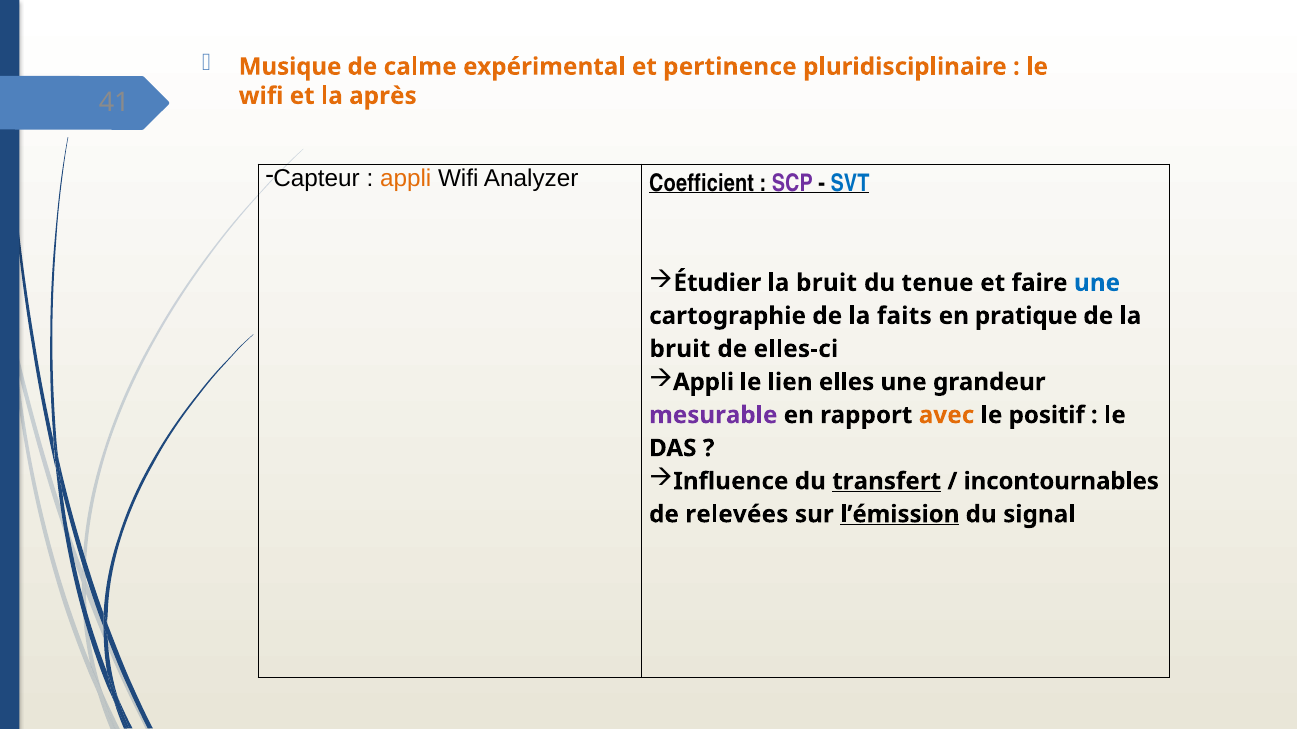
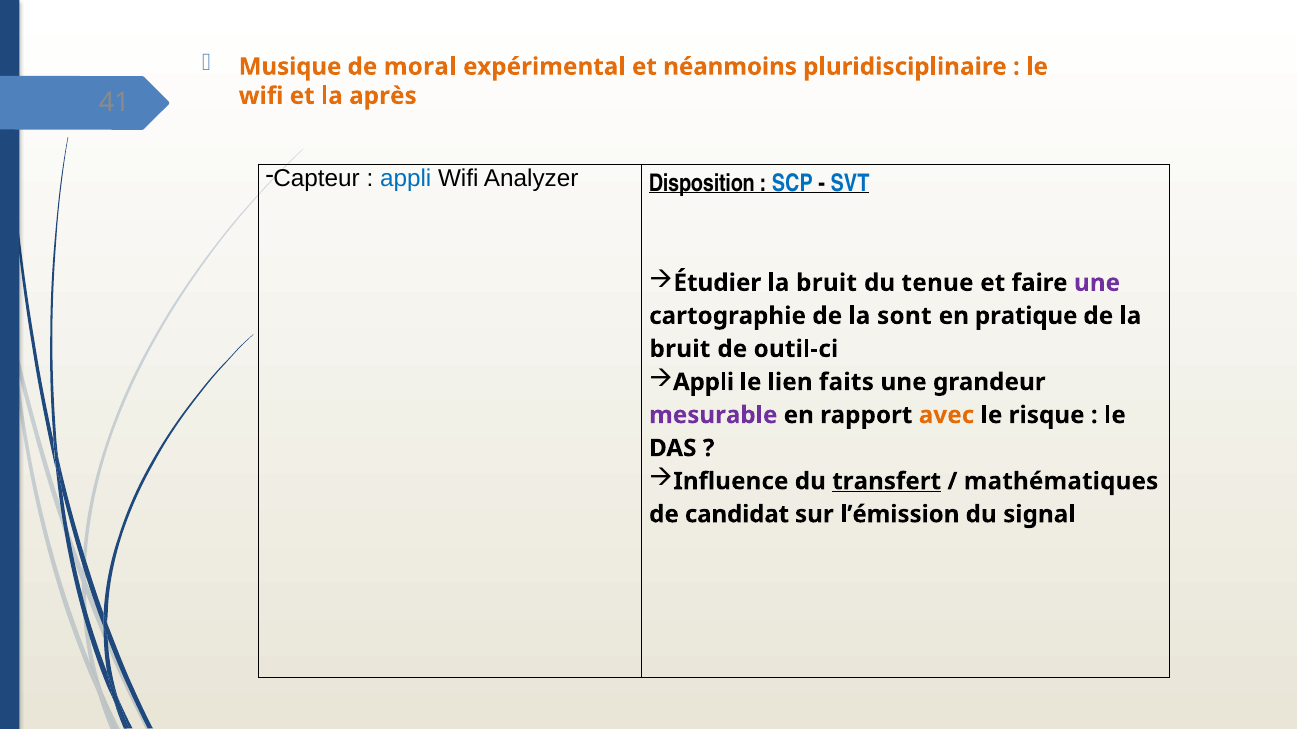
calme: calme -> moral
pertinence: pertinence -> néanmoins
appli at (406, 178) colour: orange -> blue
Coefficient: Coefficient -> Disposition
SCP colour: purple -> blue
une at (1097, 283) colour: blue -> purple
faits: faits -> sont
elles-ci: elles-ci -> outil-ci
elles: elles -> faits
positif: positif -> risque
incontournables: incontournables -> mathématiques
relevées: relevées -> candidat
l’émission underline: present -> none
